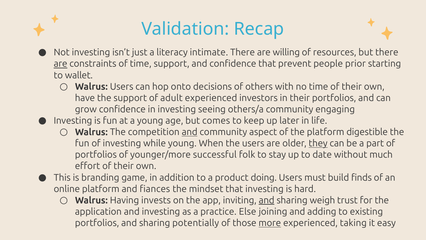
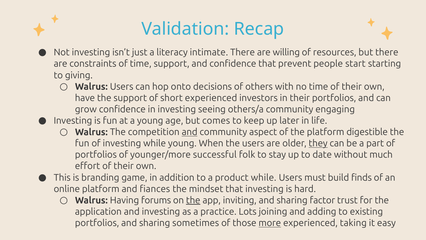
are at (60, 64) underline: present -> none
prior: prior -> start
wallet: wallet -> giving
adult: adult -> short
product doing: doing -> while
invests: invests -> forums
the at (193, 200) underline: none -> present
and at (267, 200) underline: present -> none
weigh: weigh -> factor
Else: Else -> Lots
potentially: potentially -> sometimes
